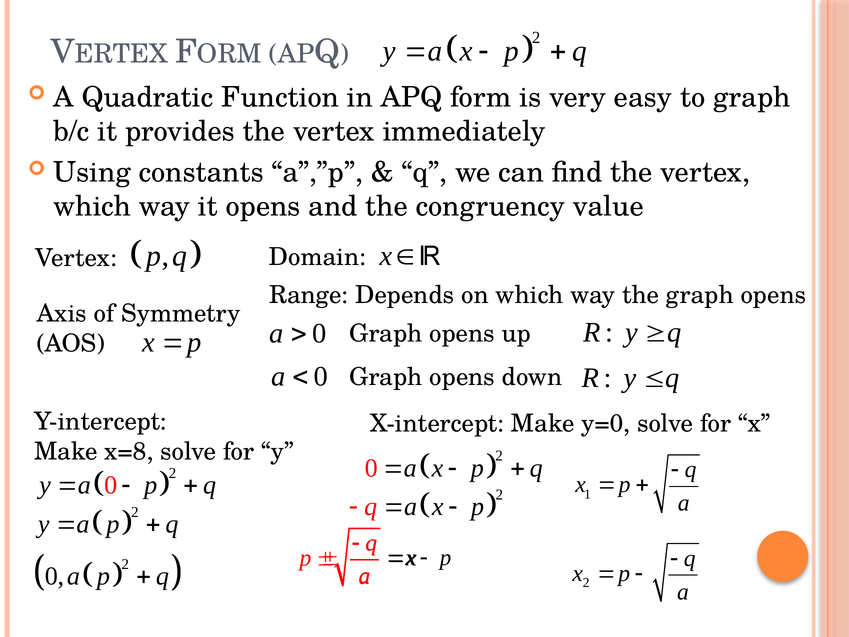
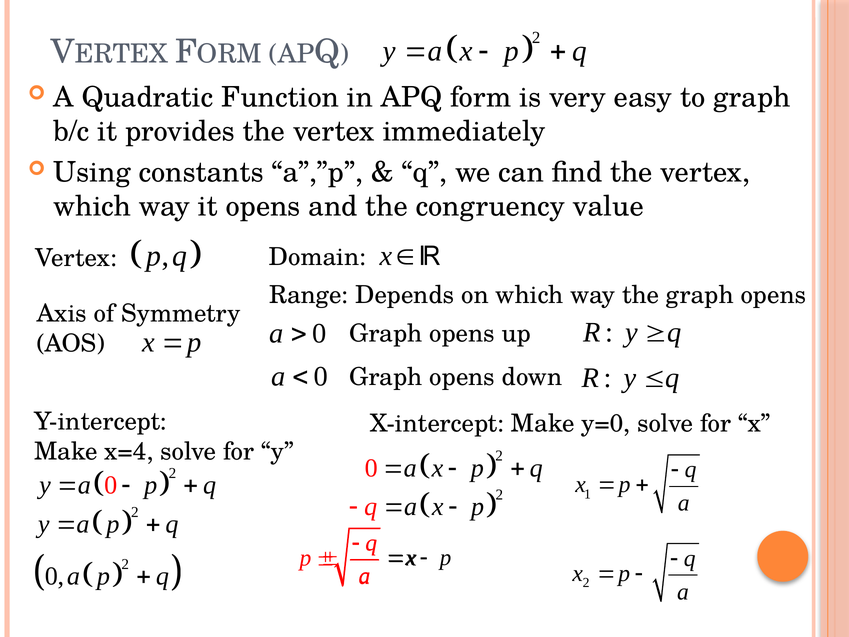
x=8: x=8 -> x=4
